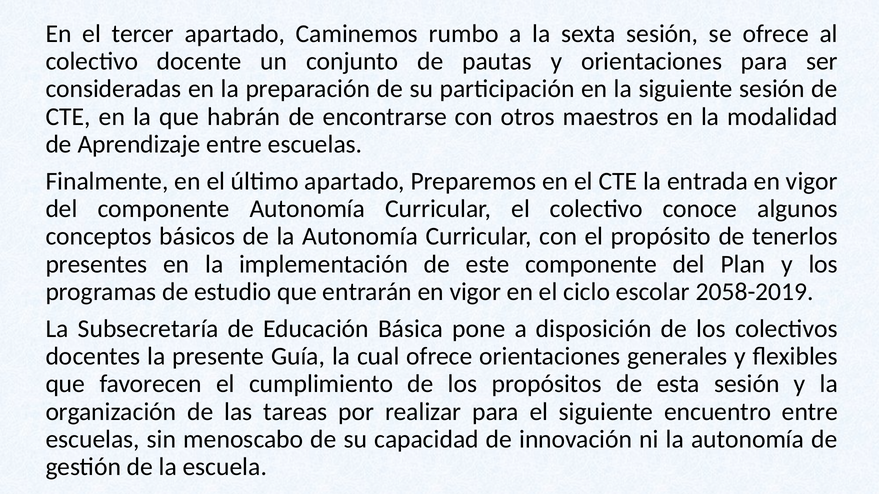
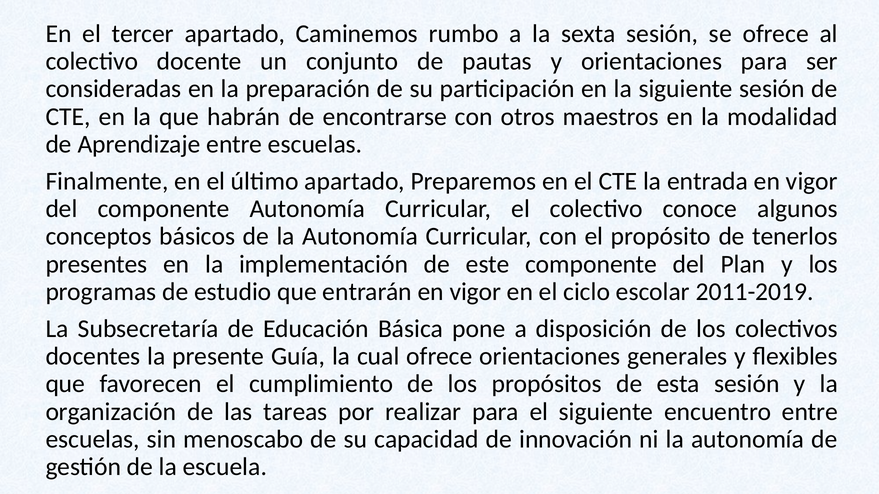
2058-2019: 2058-2019 -> 2011-2019
